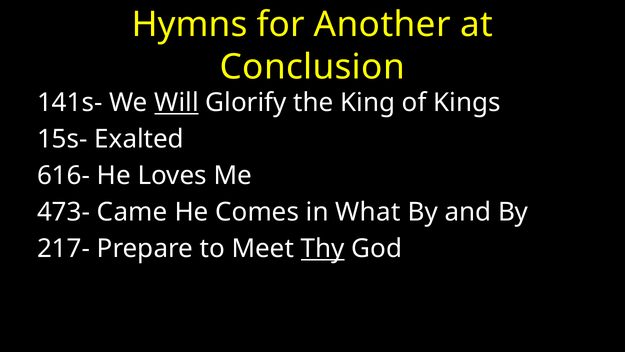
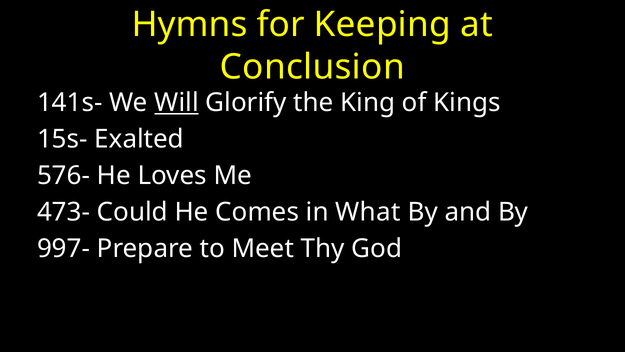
Another: Another -> Keeping
616-: 616- -> 576-
Came: Came -> Could
217-: 217- -> 997-
Thy underline: present -> none
